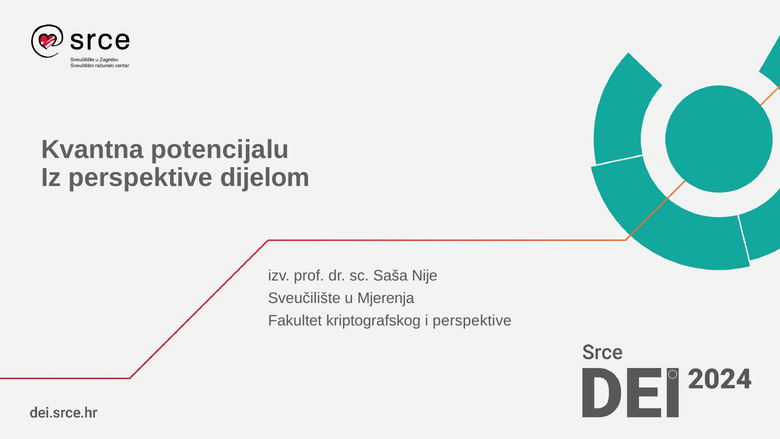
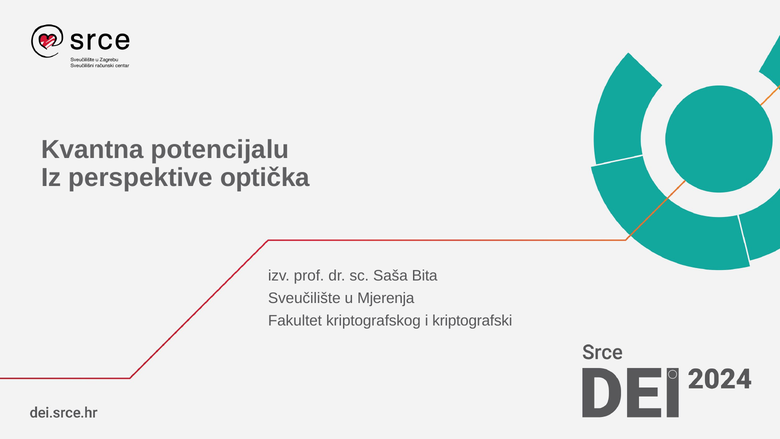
dijelom: dijelom -> optička
Nije: Nije -> Bita
i perspektive: perspektive -> kriptografski
